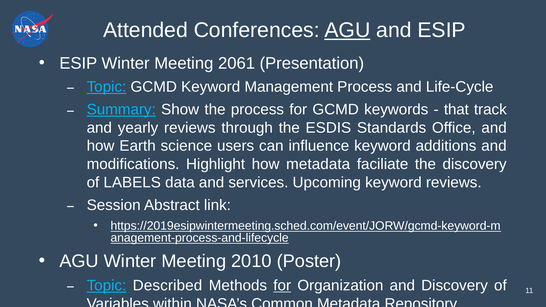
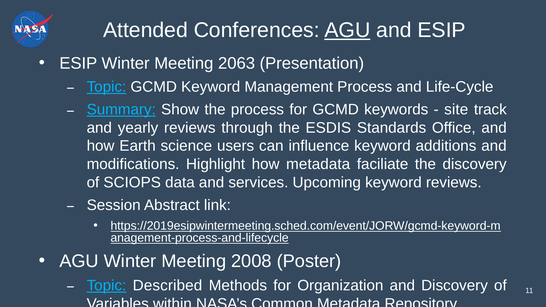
2061: 2061 -> 2063
that: that -> site
LABELS: LABELS -> SCIOPS
2010: 2010 -> 2008
for at (282, 286) underline: present -> none
